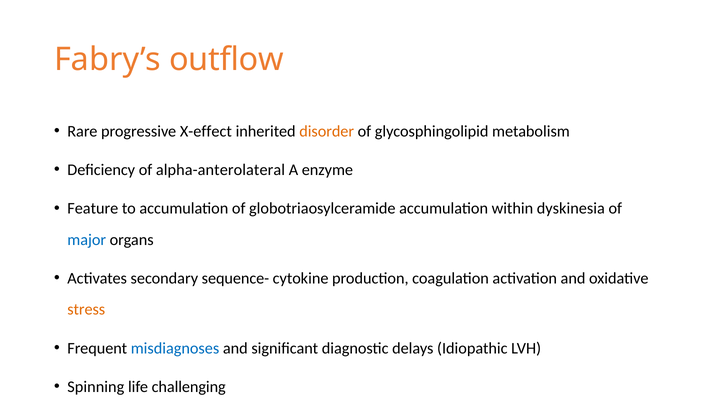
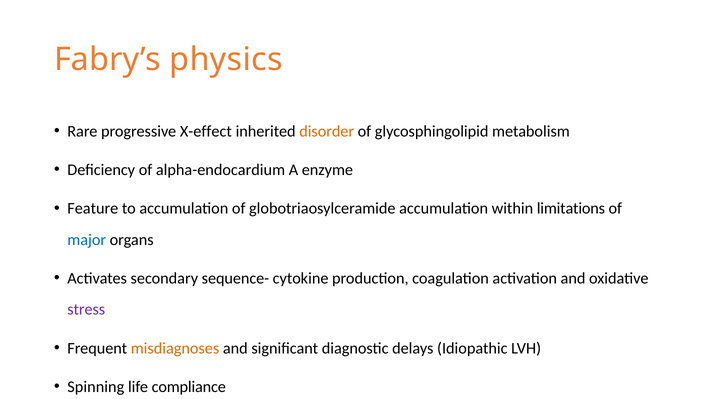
outflow: outflow -> physics
alpha-anterolateral: alpha-anterolateral -> alpha-endocardium
dyskinesia: dyskinesia -> limitations
stress colour: orange -> purple
misdiagnoses colour: blue -> orange
challenging: challenging -> compliance
